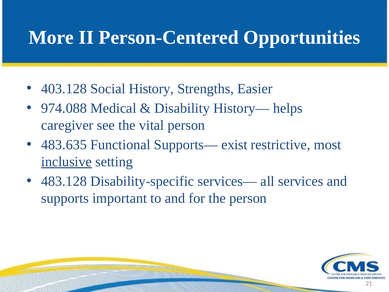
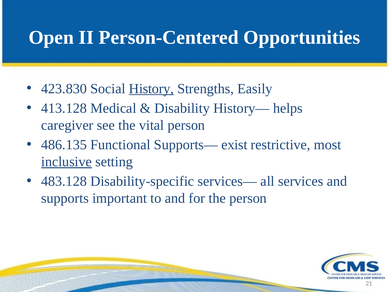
More: More -> Open
403.128: 403.128 -> 423.830
History underline: none -> present
Easier: Easier -> Easily
974.088: 974.088 -> 413.128
483.635: 483.635 -> 486.135
